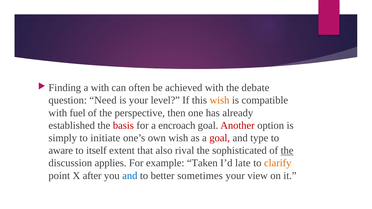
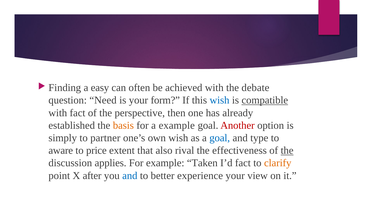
a with: with -> easy
level: level -> form
wish at (220, 100) colour: orange -> blue
compatible underline: none -> present
with fuel: fuel -> fact
basis colour: red -> orange
a encroach: encroach -> example
initiate: initiate -> partner
goal at (220, 138) colour: red -> blue
itself: itself -> price
sophisticated: sophisticated -> effectiveness
I’d late: late -> fact
sometimes: sometimes -> experience
